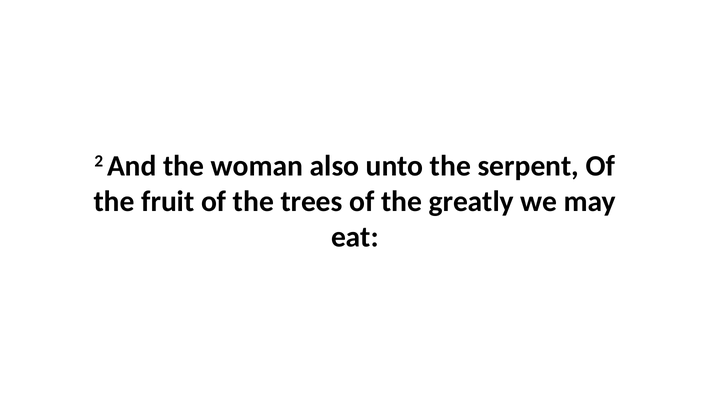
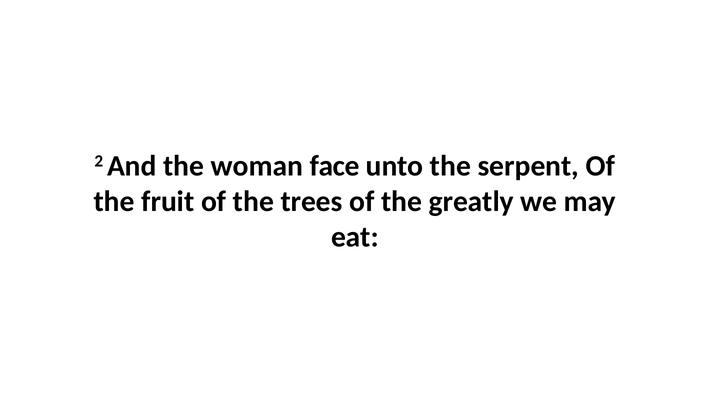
also: also -> face
